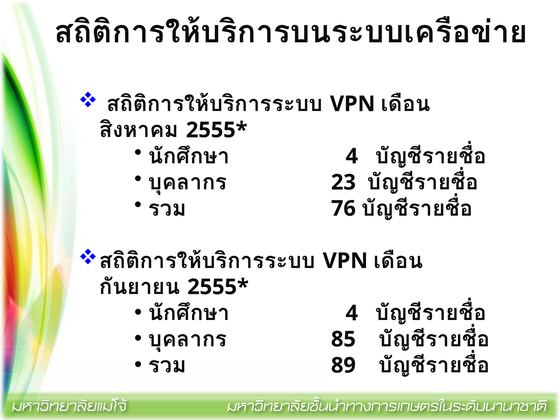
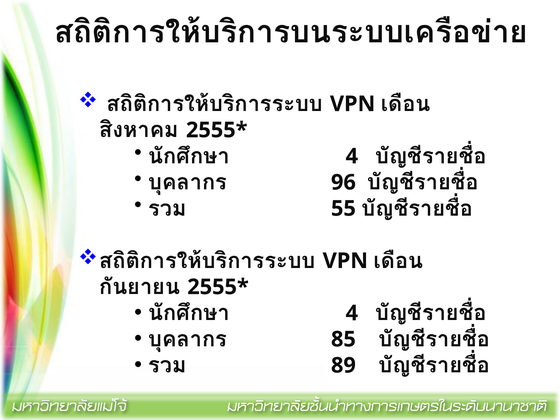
23: 23 -> 96
76: 76 -> 55
